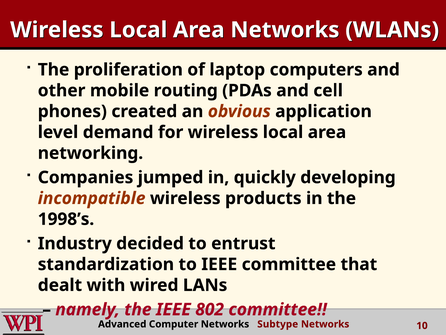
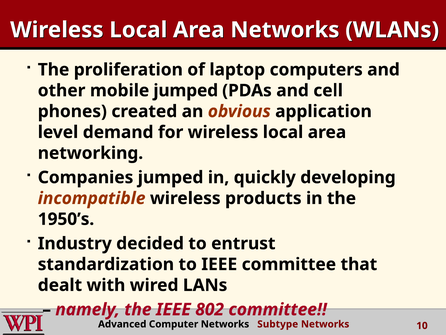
mobile routing: routing -> jumped
1998’s: 1998’s -> 1950’s
